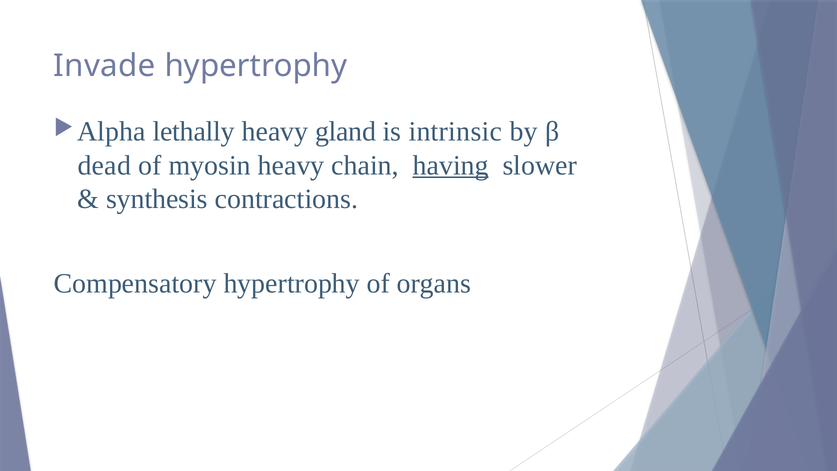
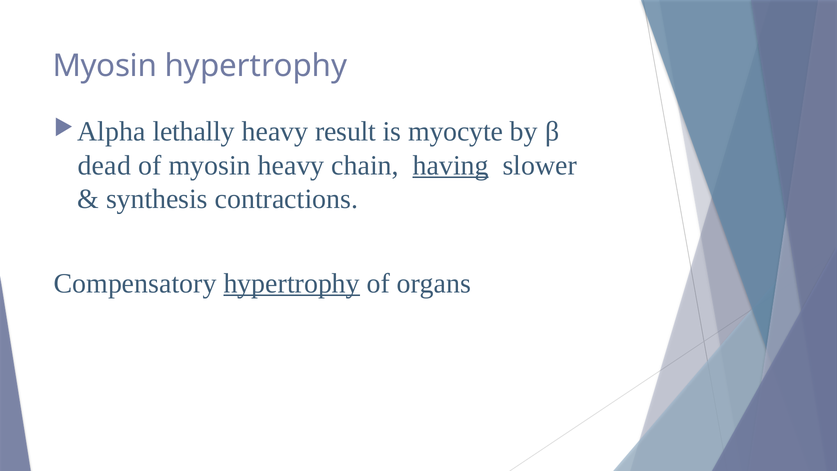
Invade at (104, 66): Invade -> Myosin
gland: gland -> result
intrinsic: intrinsic -> myocyte
hypertrophy at (292, 283) underline: none -> present
